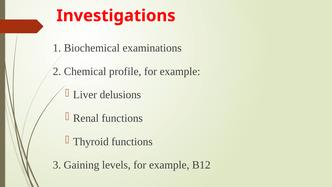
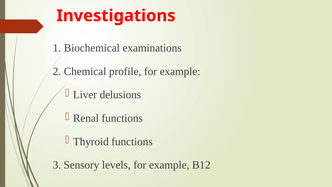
Gaining: Gaining -> Sensory
